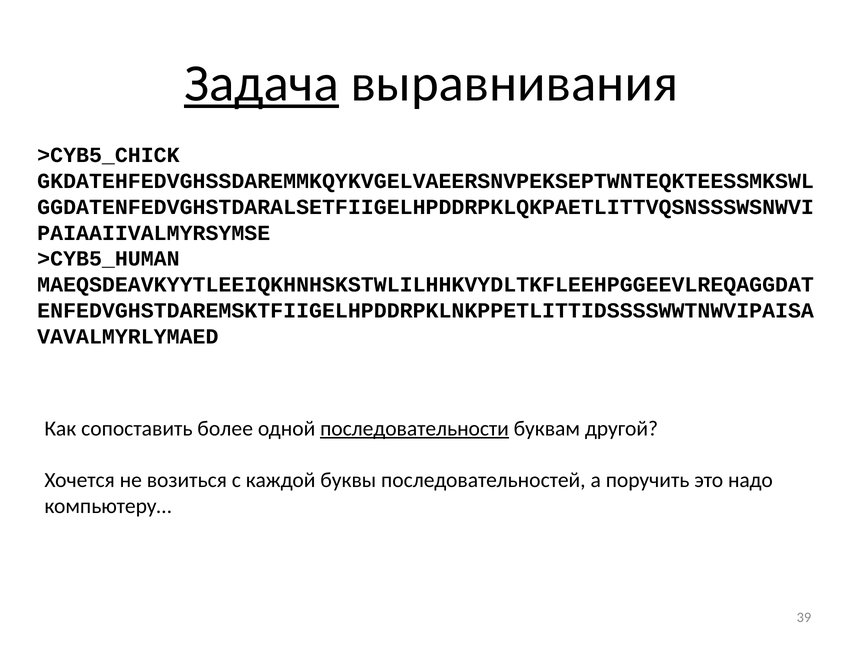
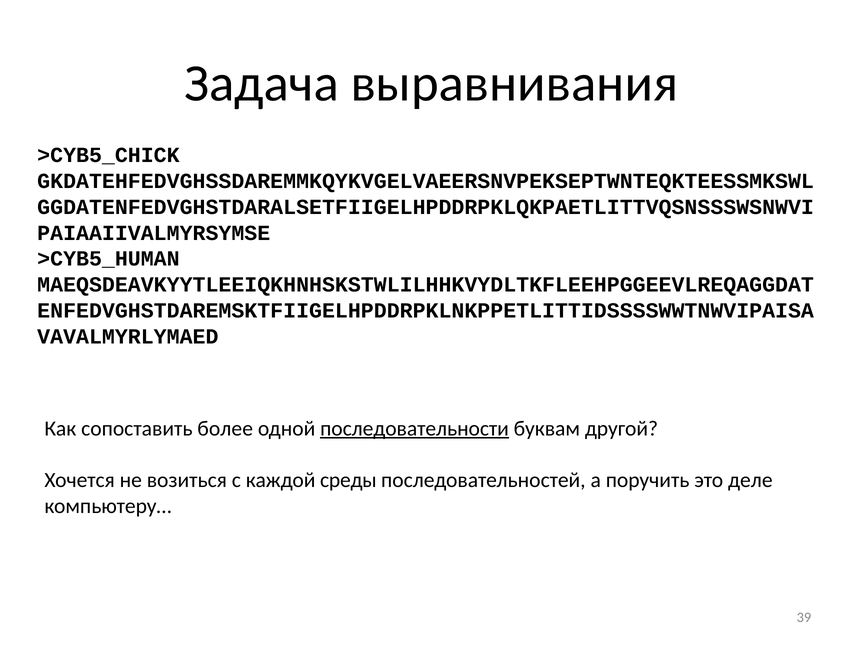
Задача underline: present -> none
буквы: буквы -> среды
надо: надо -> деле
